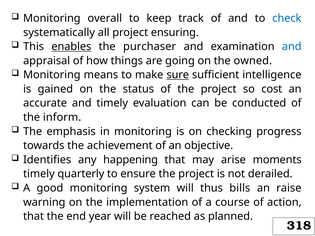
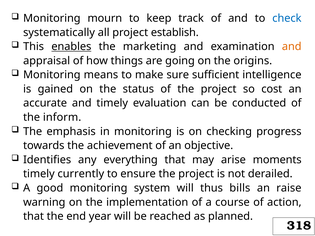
overall: overall -> mourn
ensuring: ensuring -> establish
purchaser: purchaser -> marketing
and at (292, 47) colour: blue -> orange
owned: owned -> origins
sure underline: present -> none
happening: happening -> everything
quarterly: quarterly -> currently
